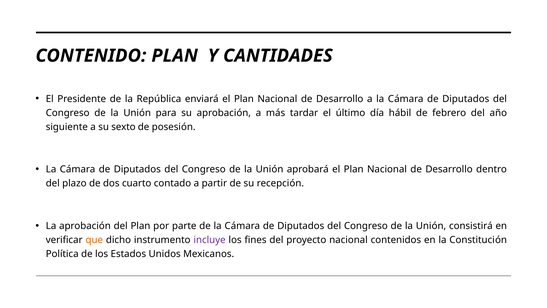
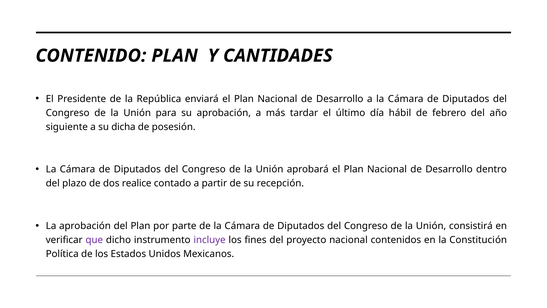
sexto: sexto -> dicha
cuarto: cuarto -> realice
que colour: orange -> purple
